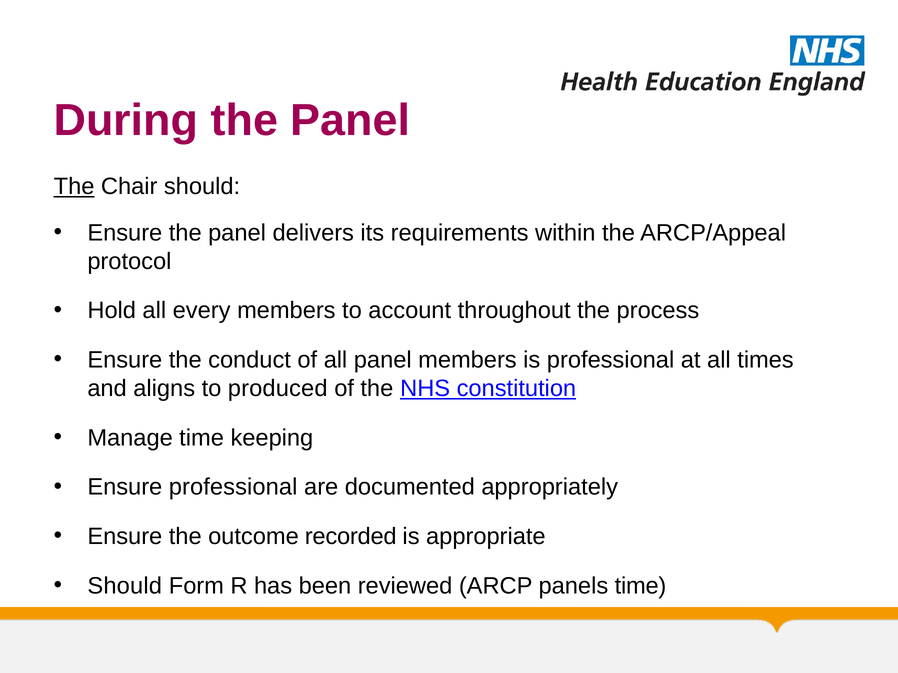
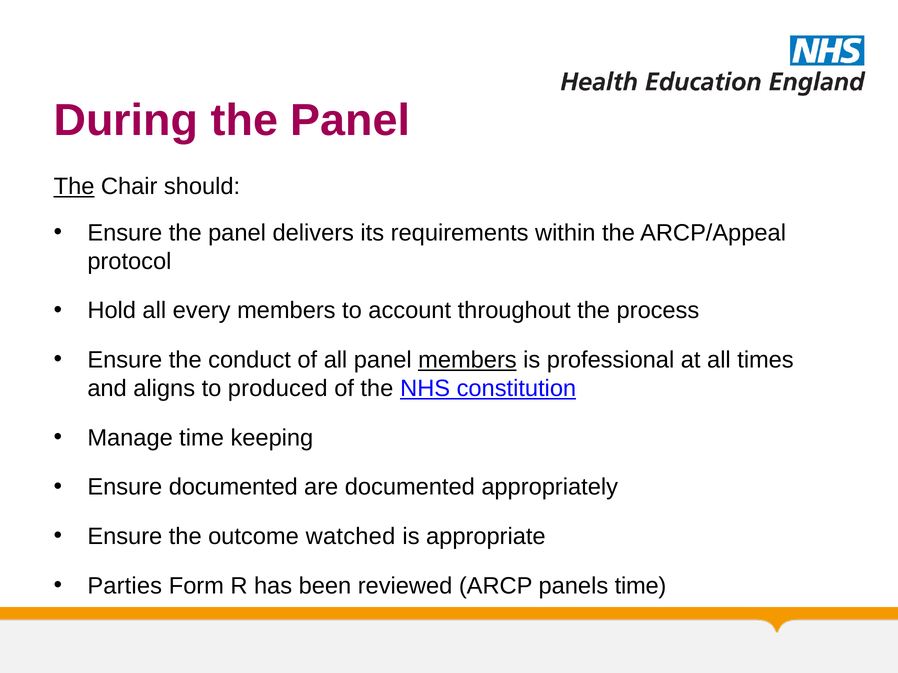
members at (467, 360) underline: none -> present
Ensure professional: professional -> documented
recorded: recorded -> watched
Should at (125, 586): Should -> Parties
